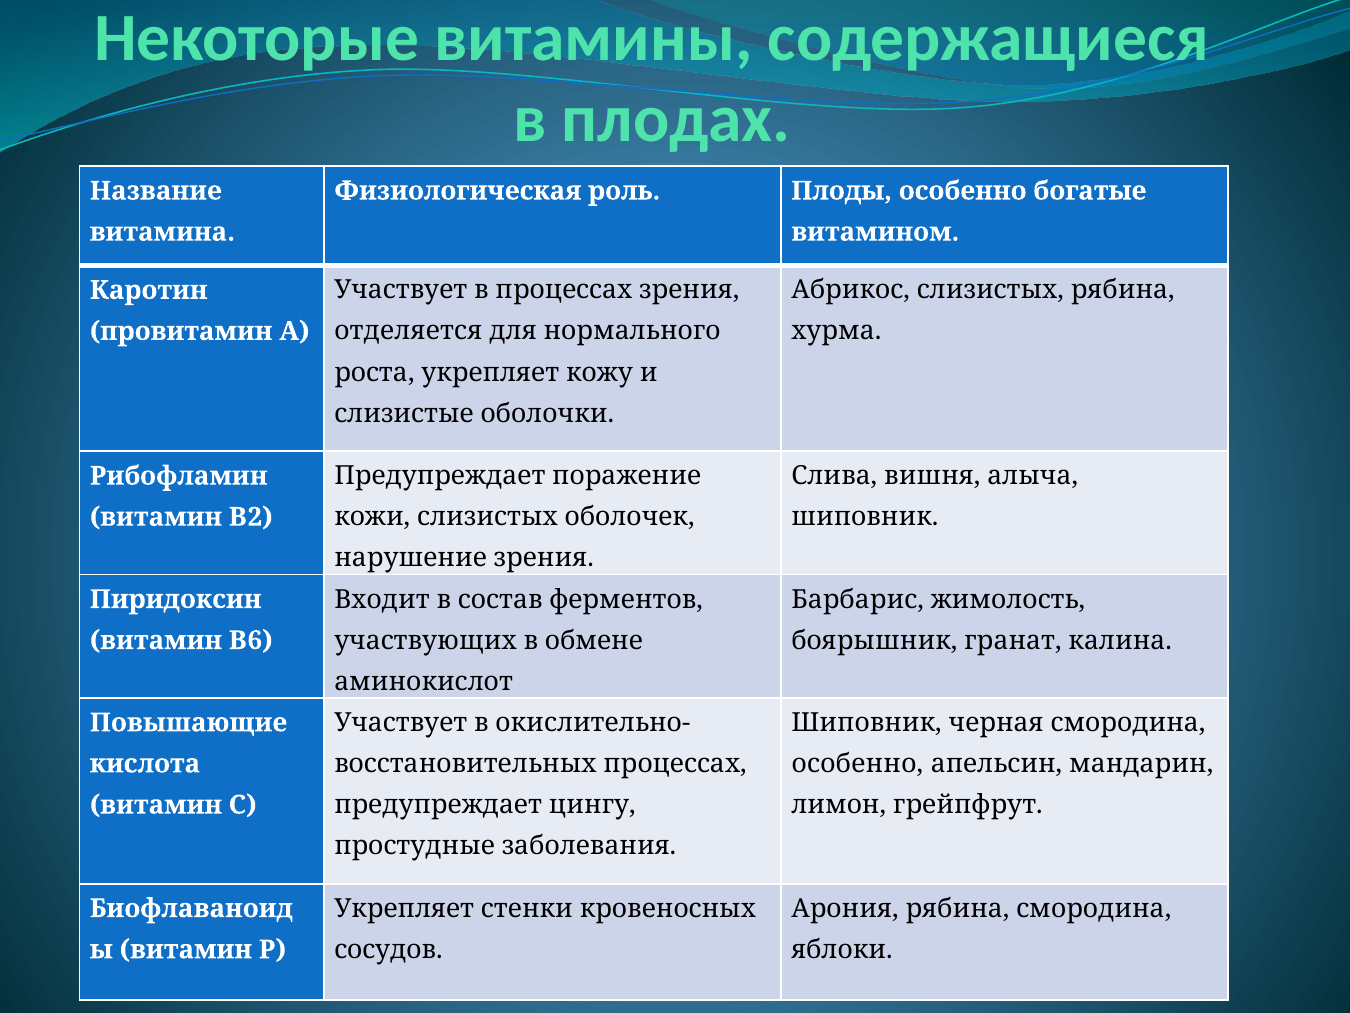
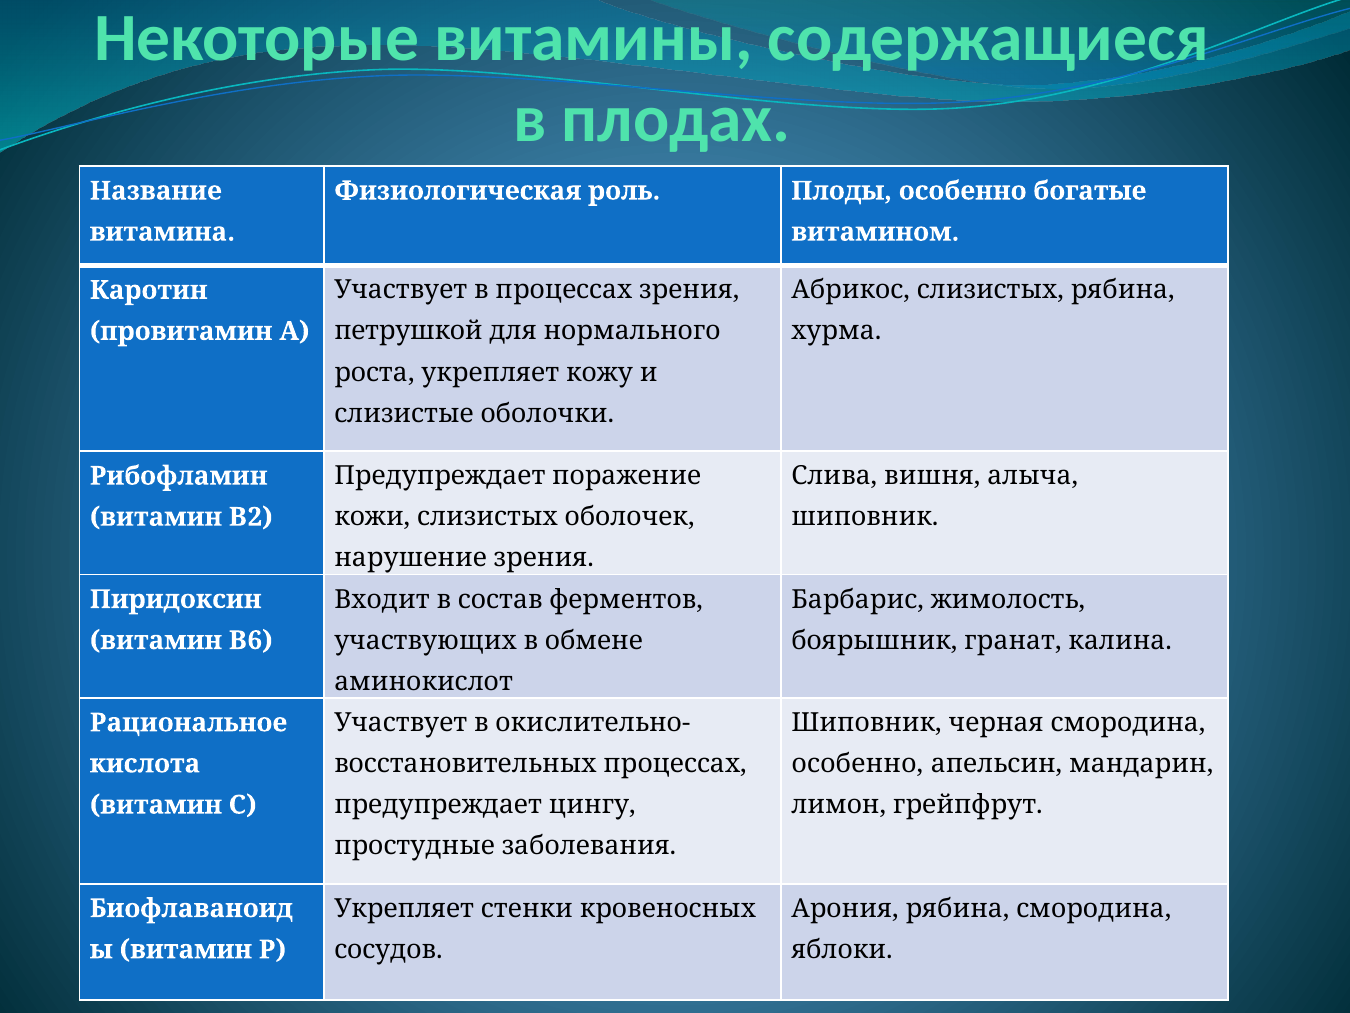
отделяется: отделяется -> петрушкой
Повышающие: Повышающие -> Рациональное
